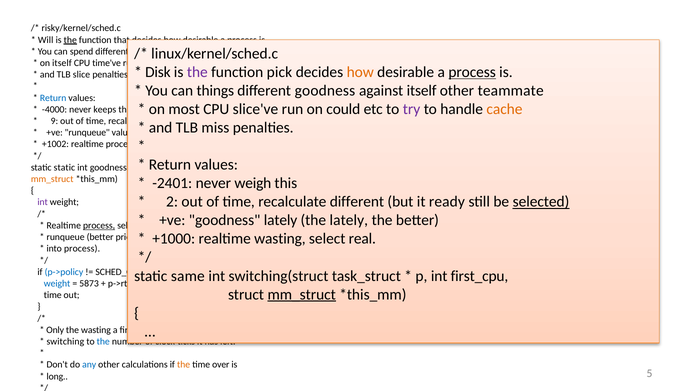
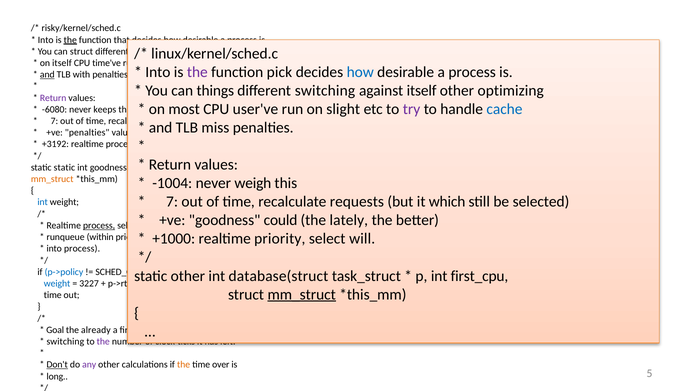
Will at (46, 40): Will -> Into
can spend: spend -> struct
Disk at (158, 72): Disk -> Into
how at (360, 72) colour: orange -> blue
process at (472, 72) underline: present -> none
and at (47, 75) underline: none -> present
slice: slice -> with
different goodness: goodness -> switching
teammate: teammate -> optimizing
Return at (53, 98) colour: blue -> purple
slice've: slice've -> user've
on could: could -> slight
cache at (504, 109) colour: orange -> blue
-4000: -4000 -> -6080
9 at (54, 121): 9 -> 7
+ve runqueue: runqueue -> penalties
+1002: +1002 -> +3192
-2401: -2401 -> -1004
2 at (172, 202): 2 -> 7
recalculate different: different -> requests
ready: ready -> which
selected at (541, 202) underline: present -> none
int at (43, 202) colour: purple -> blue
lately at (281, 220): lately -> could
wasting at (280, 238): wasting -> priority
real: real -> will
runqueue better: better -> within
same at (188, 275): same -> other
switching(struct: switching(struct -> database(struct
5873: 5873 -> 3227
Only: Only -> Goal
the wasting: wasting -> already
the at (103, 341) colour: blue -> purple
Don't underline: none -> present
any colour: blue -> purple
